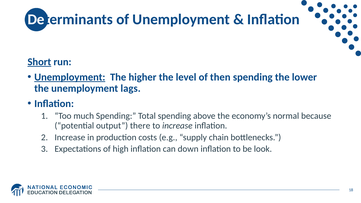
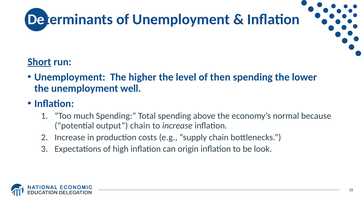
Unemployment at (70, 77) underline: present -> none
lags: lags -> well
output there: there -> chain
down: down -> origin
